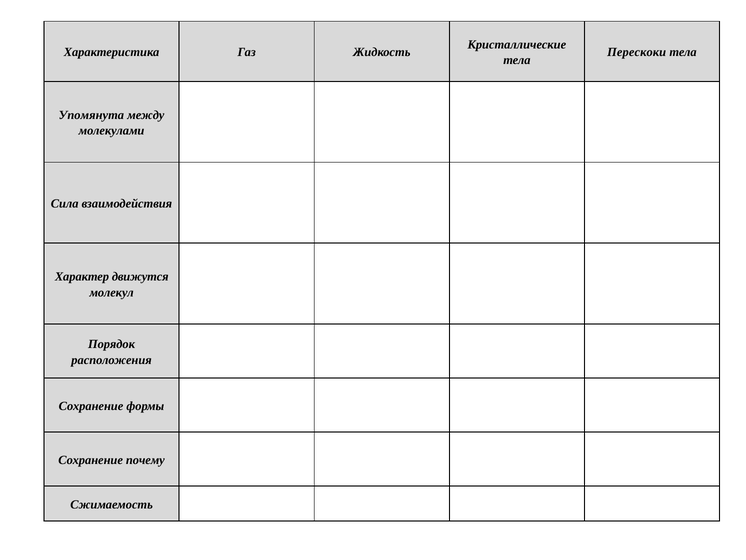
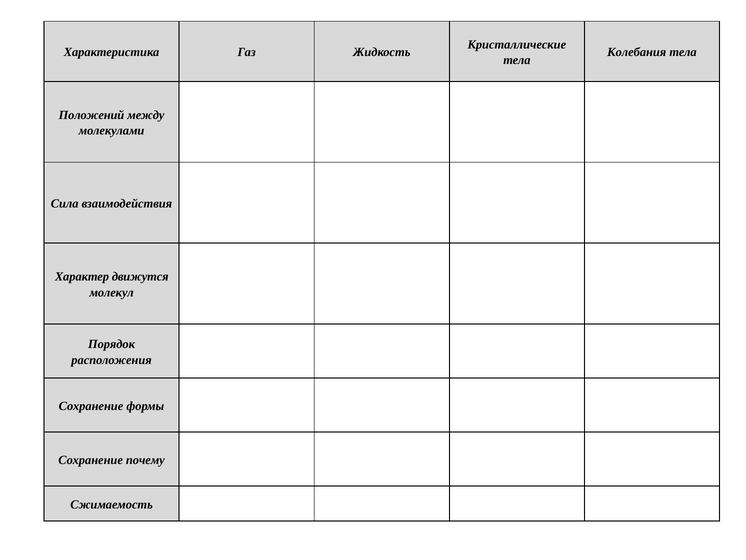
Перескоки: Перескоки -> Колебания
Упомянута: Упомянута -> Положений
